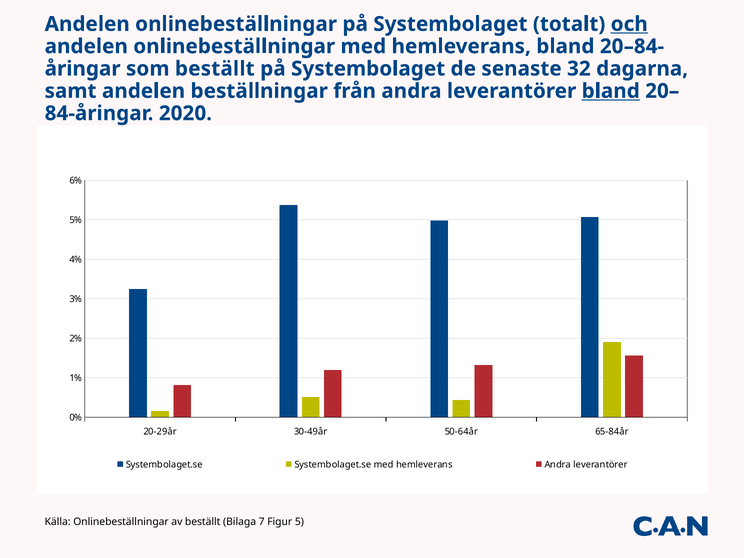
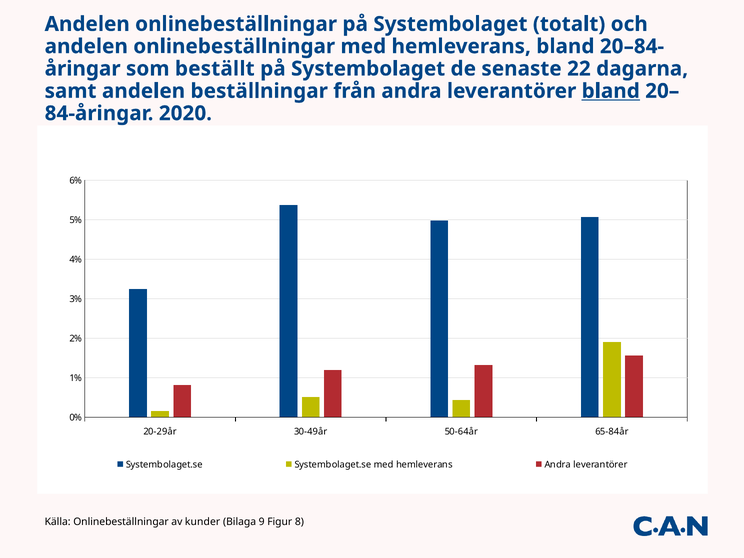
och underline: present -> none
32: 32 -> 22
av beställt: beställt -> kunder
7: 7 -> 9
5: 5 -> 8
